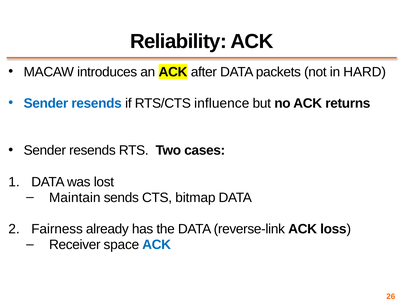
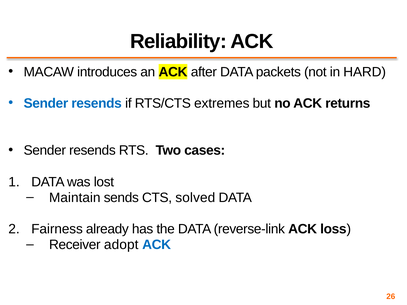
influence: influence -> extremes
bitmap: bitmap -> solved
space: space -> adopt
